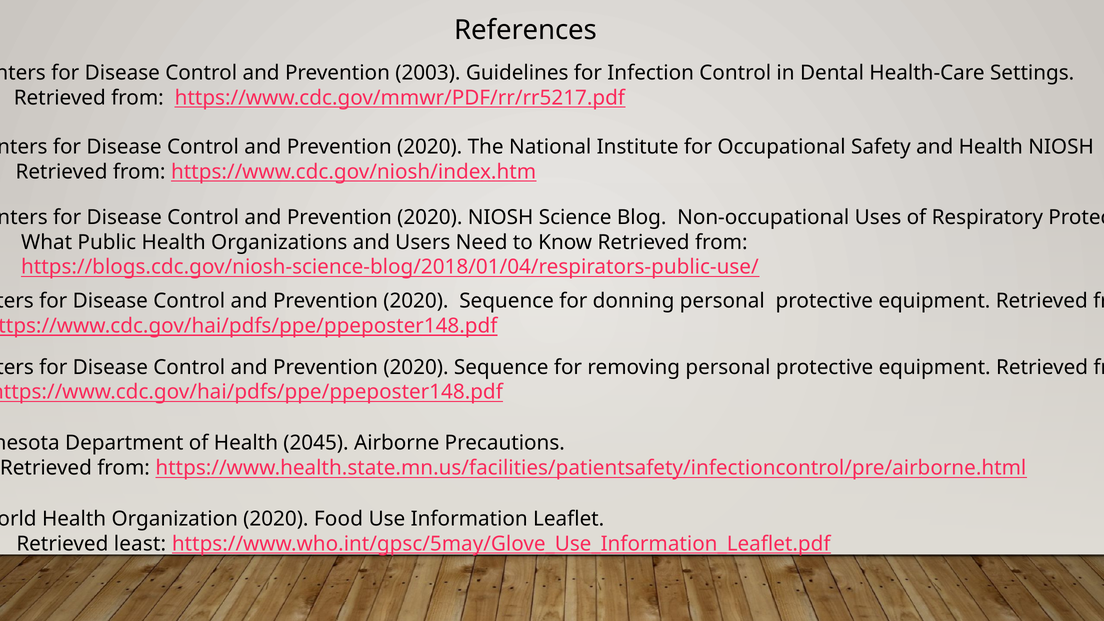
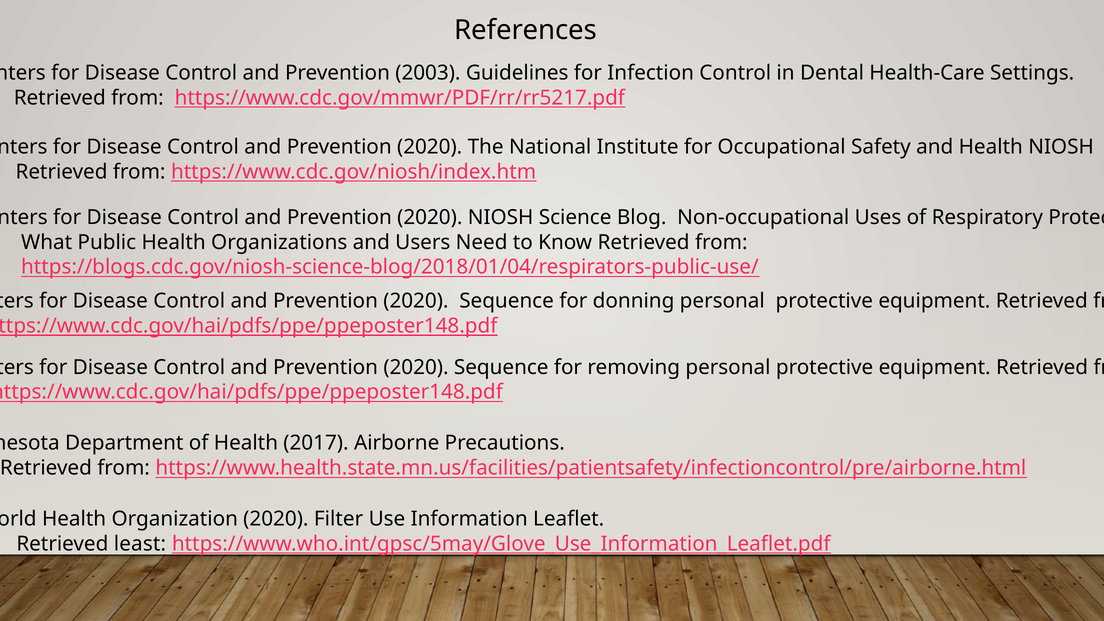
2045: 2045 -> 2017
Food: Food -> Filter
